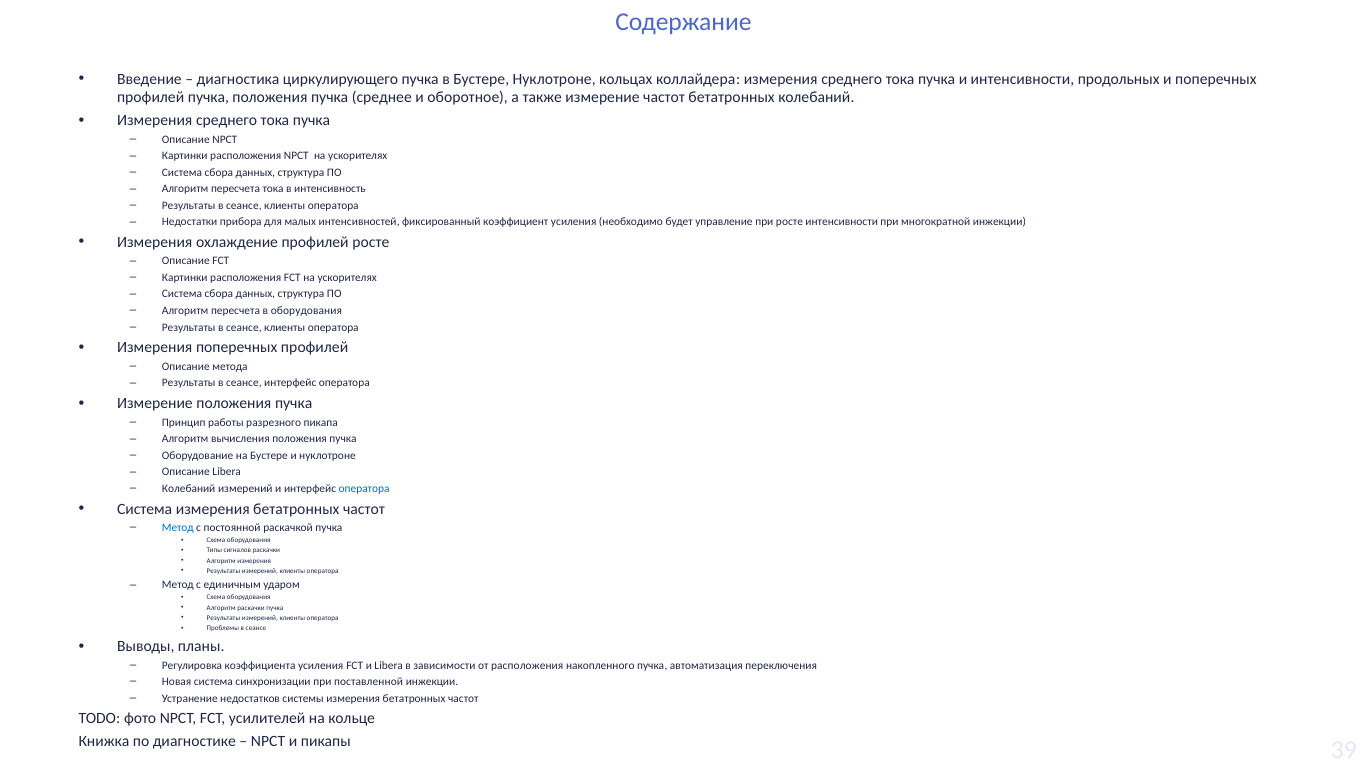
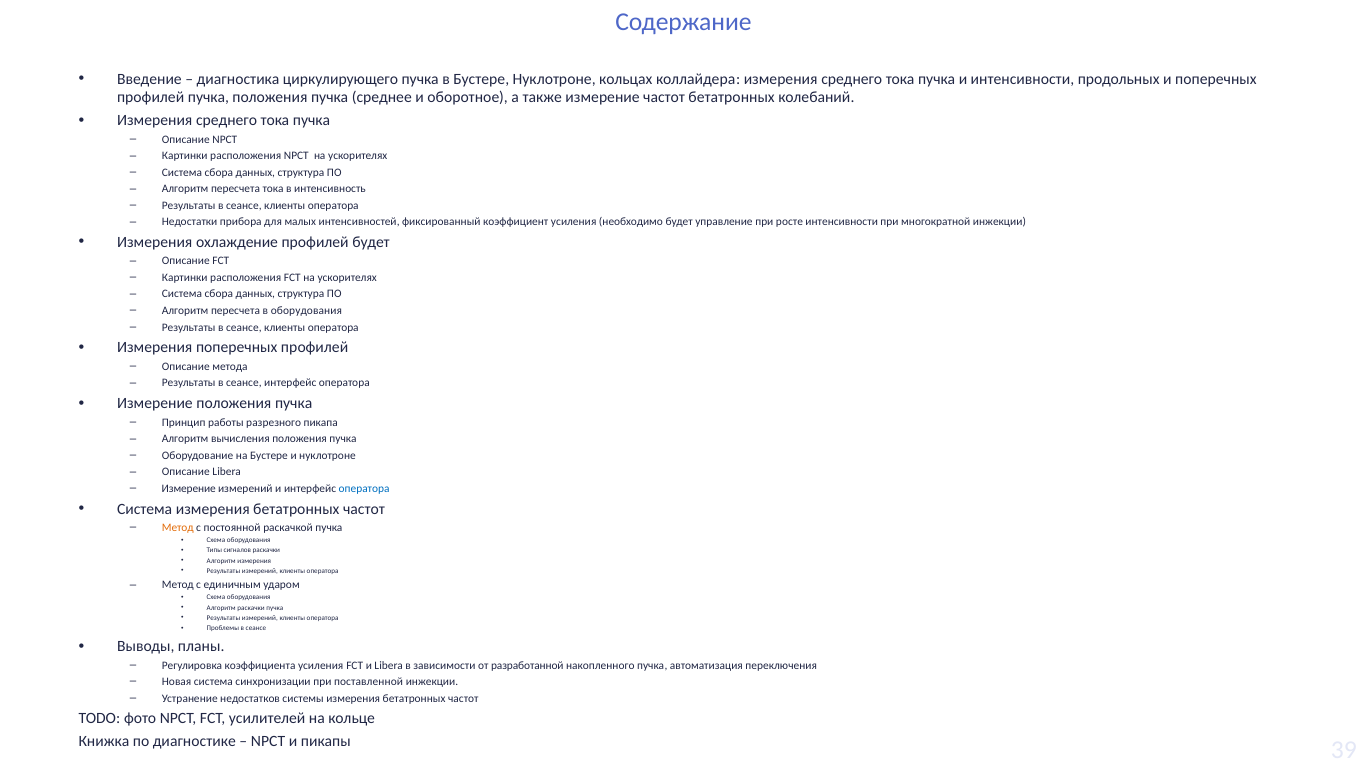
профилей росте: росте -> будет
Колебаний at (189, 488): Колебаний -> Измерение
Метод at (178, 528) colour: blue -> orange
от расположения: расположения -> разработанной
